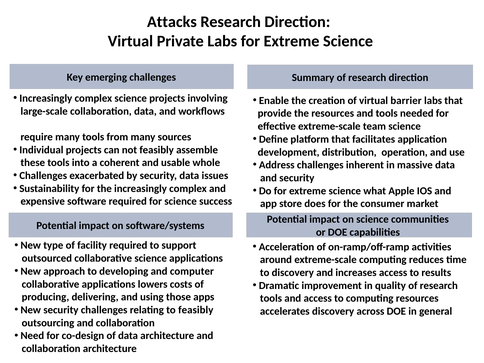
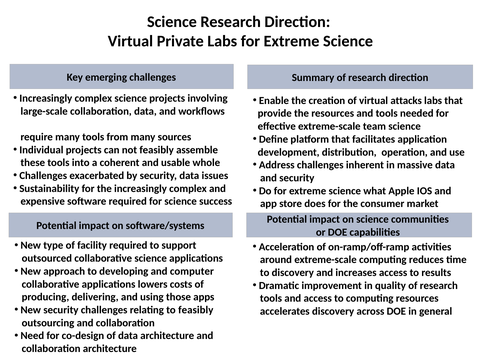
Attacks at (172, 22): Attacks -> Science
barrier: barrier -> attacks
